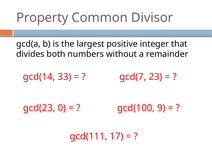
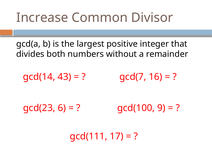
Property: Property -> Increase
33: 33 -> 43
23: 23 -> 16
0: 0 -> 6
